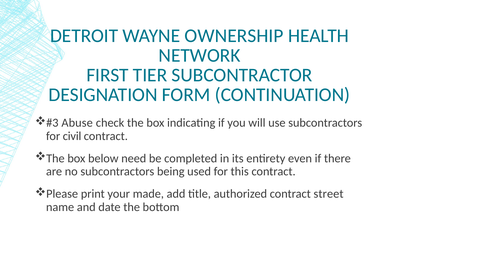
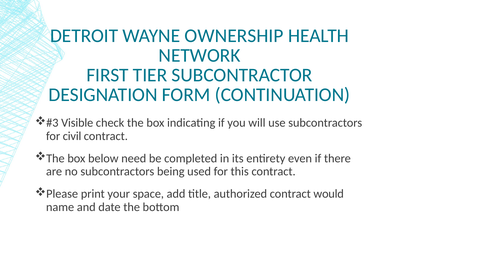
Abuse: Abuse -> Visible
made: made -> space
street: street -> would
